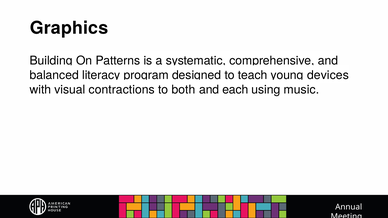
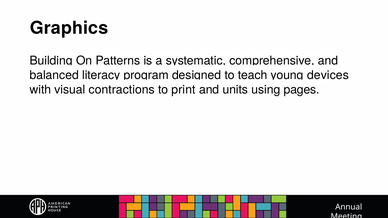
both: both -> print
each: each -> units
music: music -> pages
